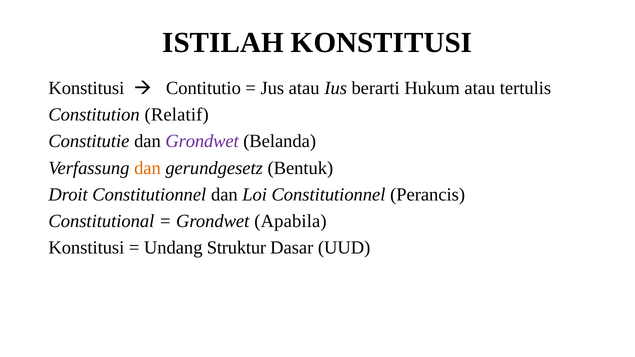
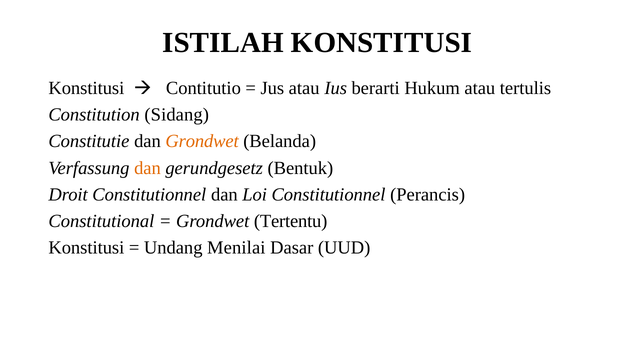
Relatif: Relatif -> Sidang
Grondwet at (202, 141) colour: purple -> orange
Apabila: Apabila -> Tertentu
Struktur: Struktur -> Menilai
